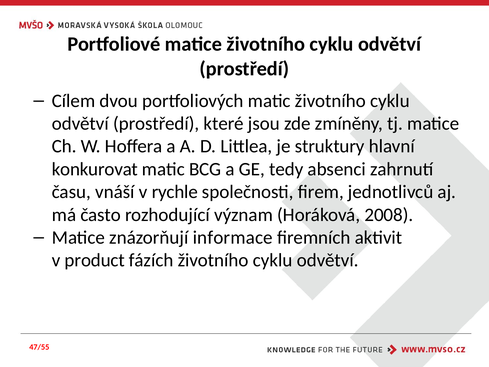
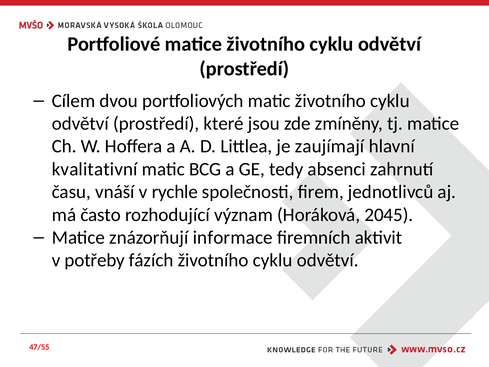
struktury: struktury -> zaujímají
konkurovat: konkurovat -> kvalitativní
2008: 2008 -> 2045
product: product -> potřeby
